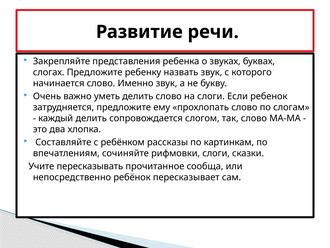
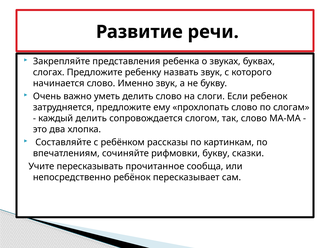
рифмовки слоги: слоги -> букву
